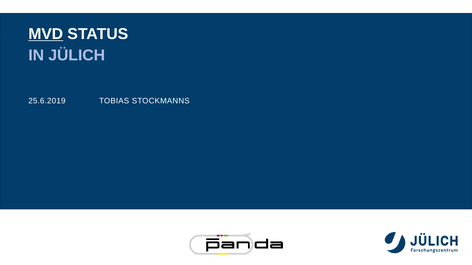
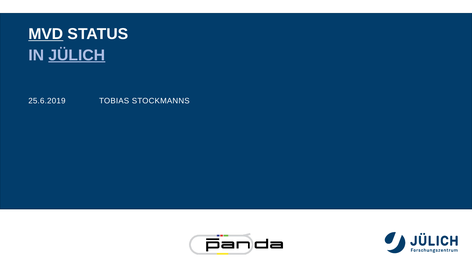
JÜLICH underline: none -> present
